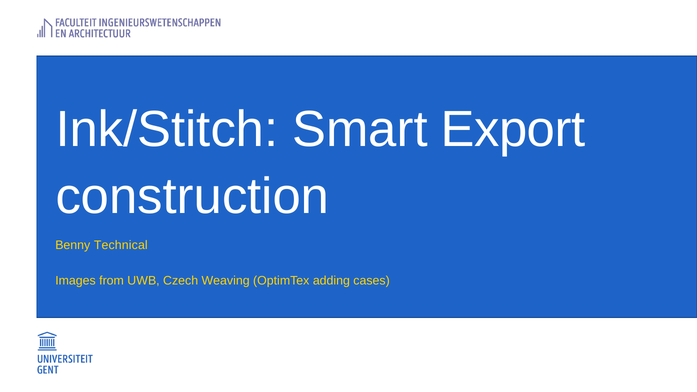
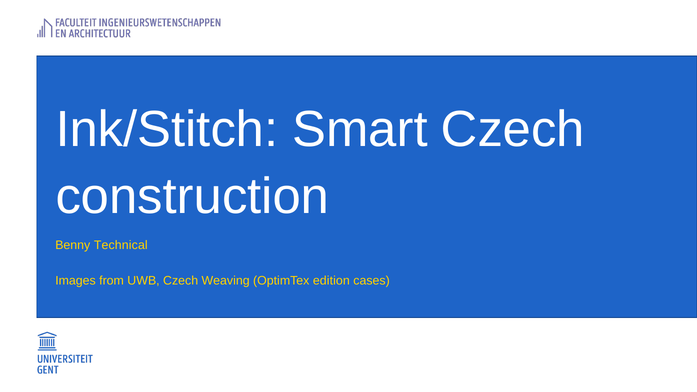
Smart Export: Export -> Czech
adding: adding -> edition
